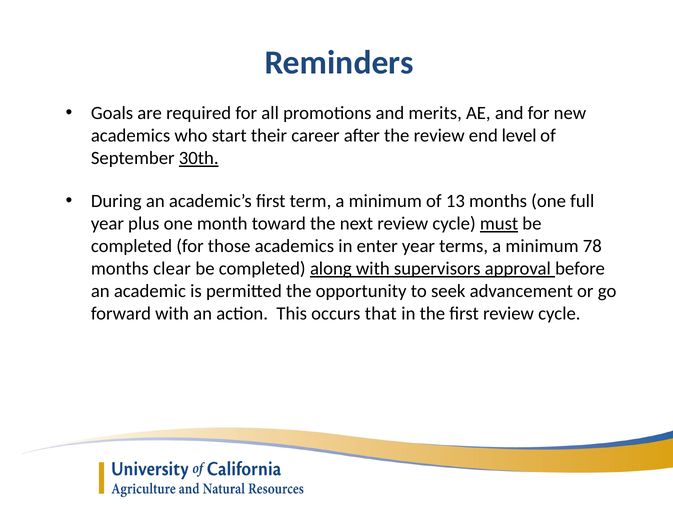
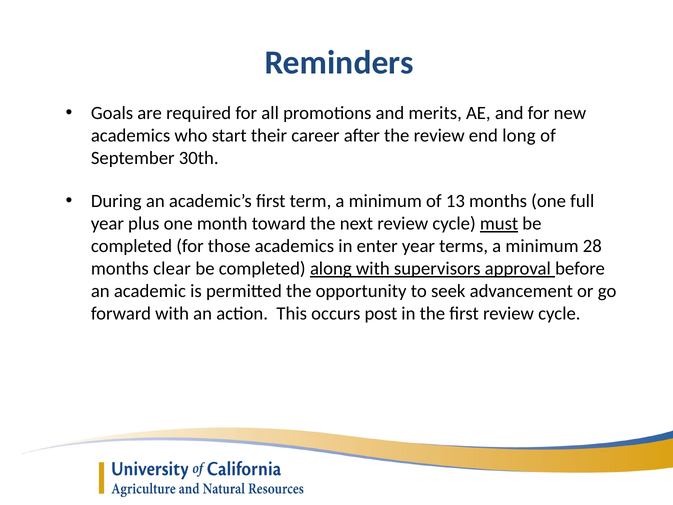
level: level -> long
30th underline: present -> none
78: 78 -> 28
that: that -> post
